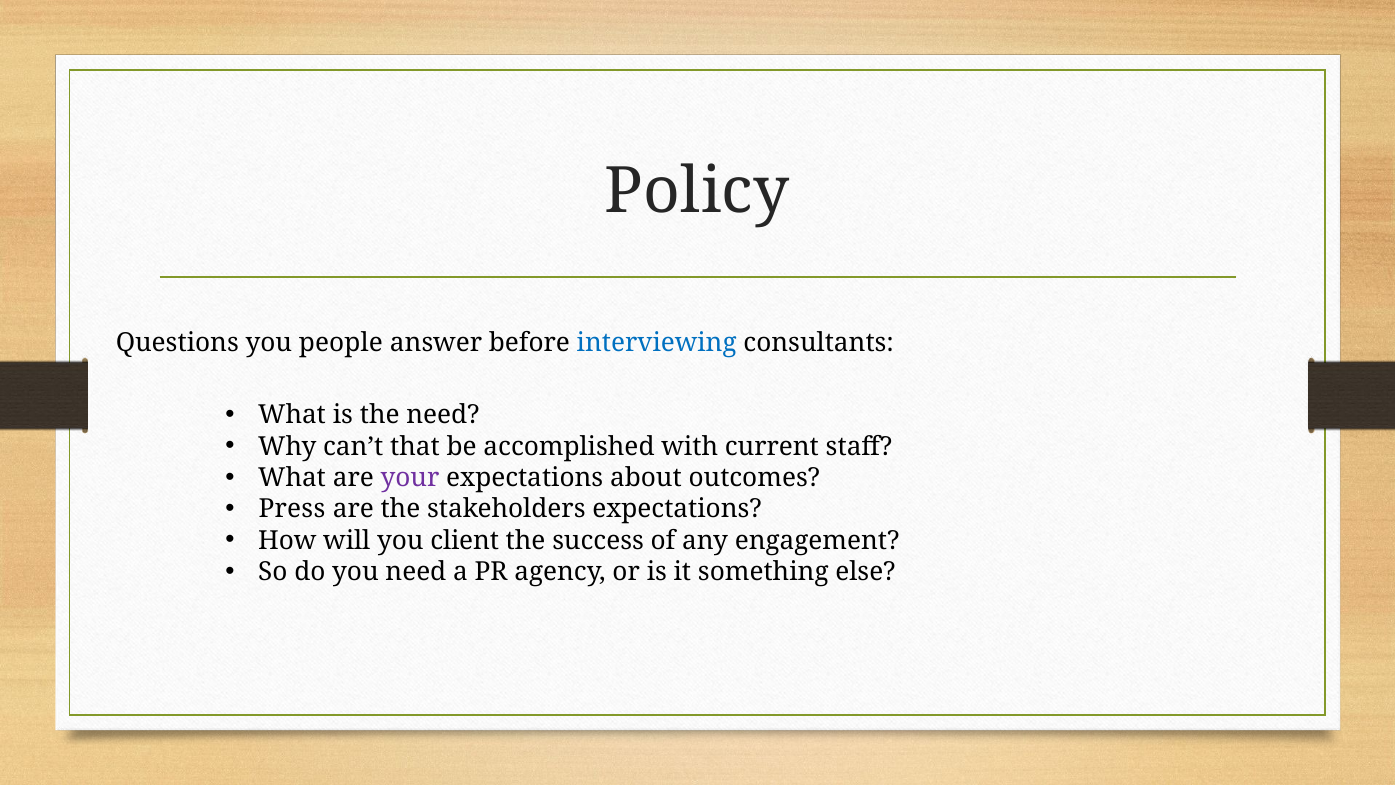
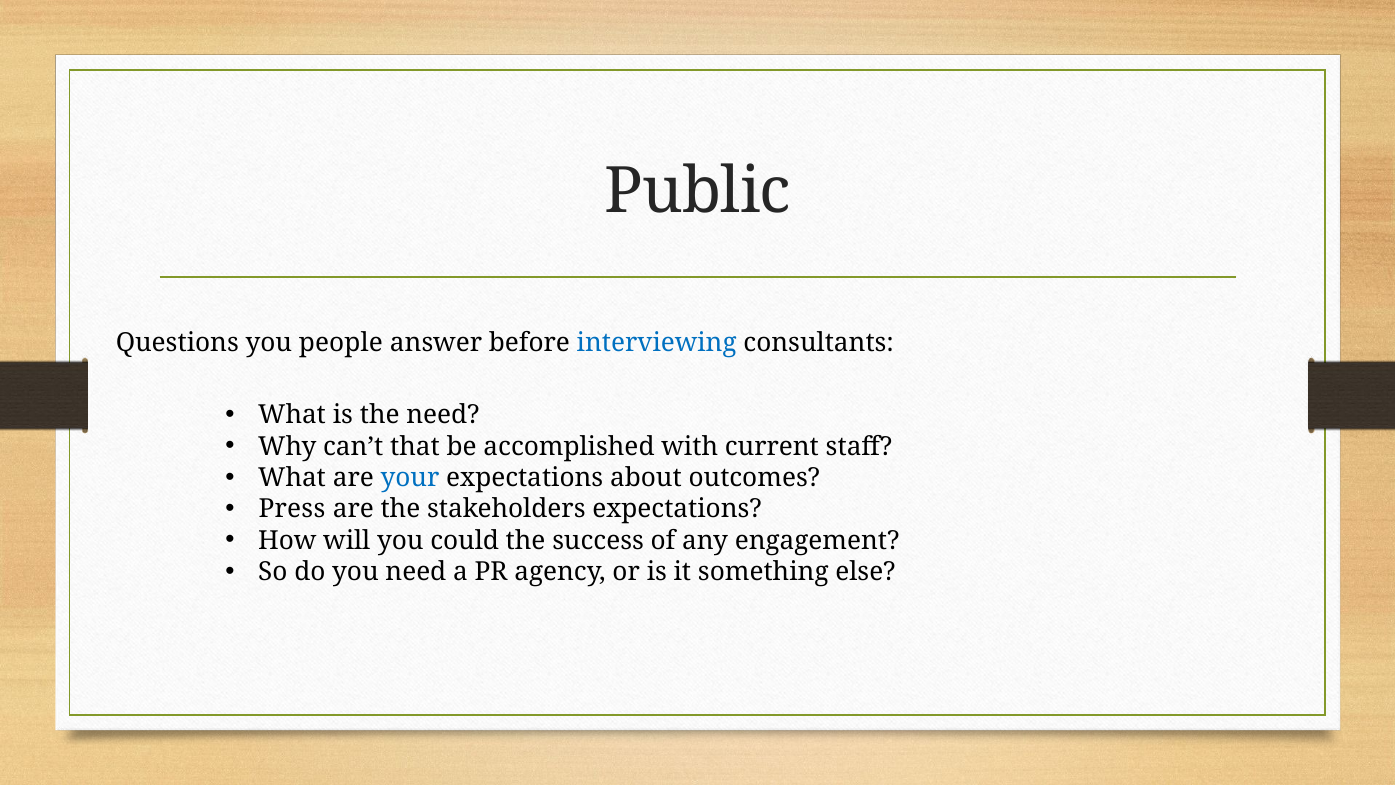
Policy: Policy -> Public
your colour: purple -> blue
client: client -> could
